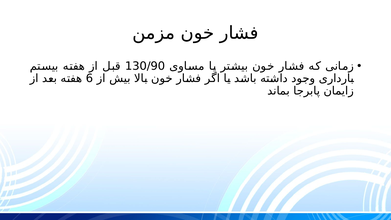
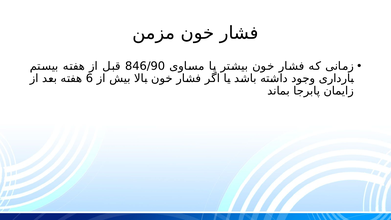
130/90: 130/90 -> 846/90
